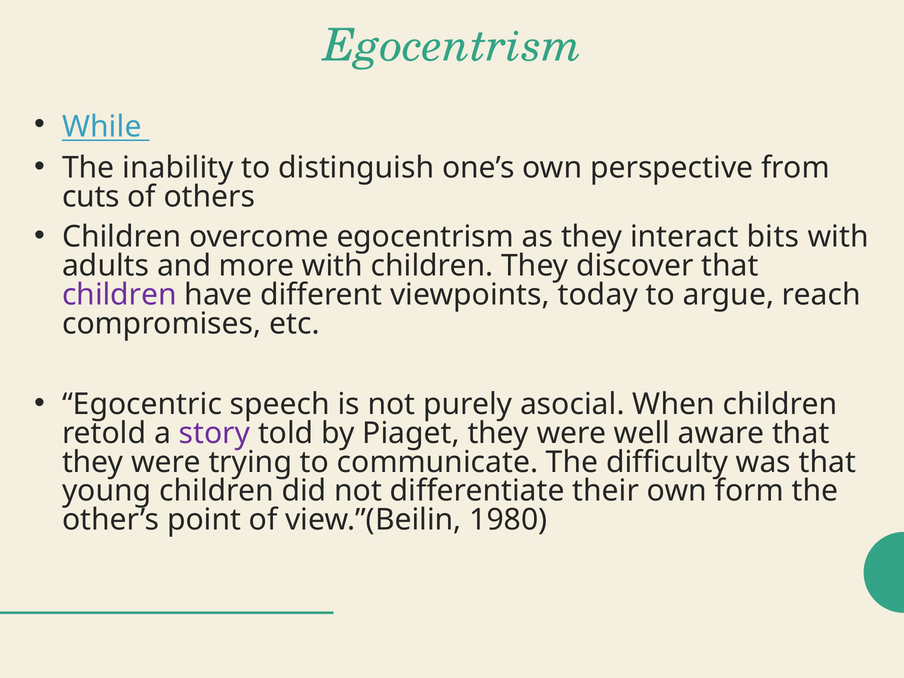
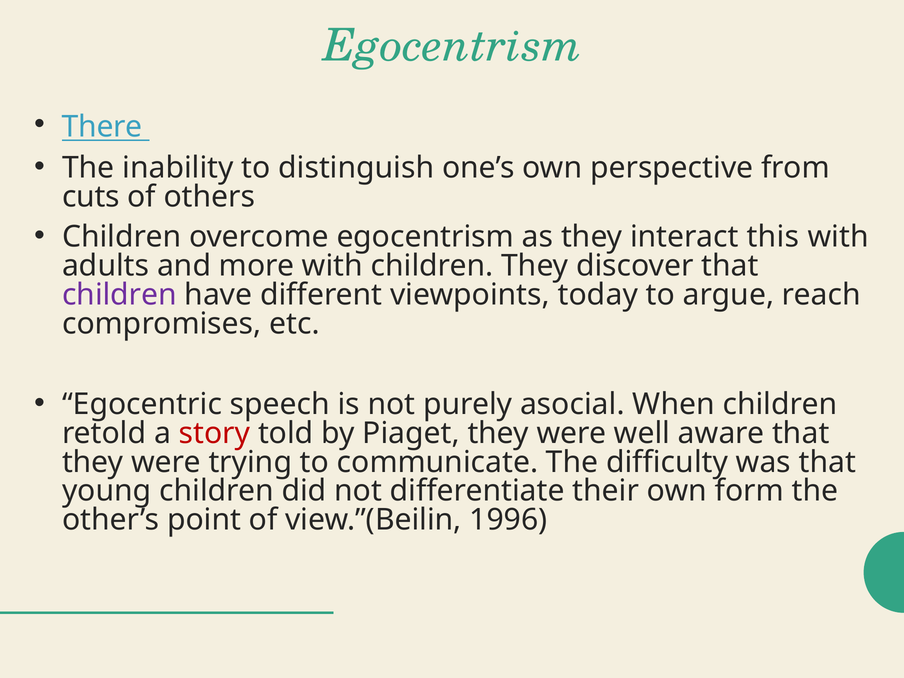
While: While -> There
bits: bits -> this
story colour: purple -> red
1980: 1980 -> 1996
